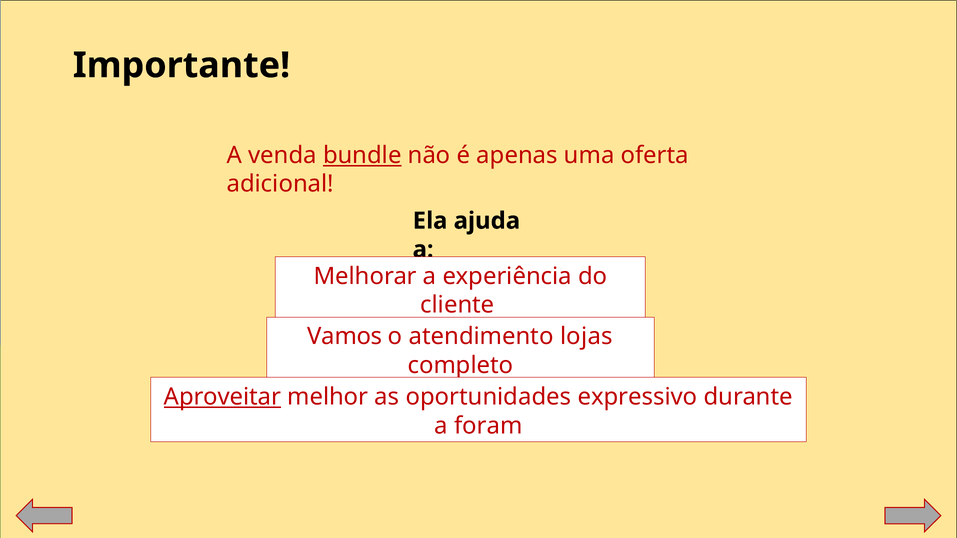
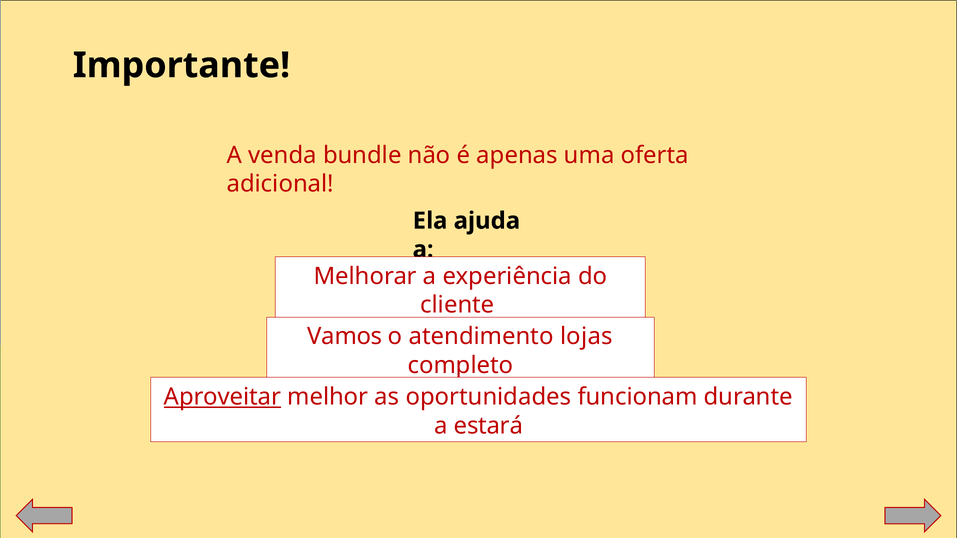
bundle underline: present -> none
expressivo: expressivo -> funcionam
foram: foram -> estará
